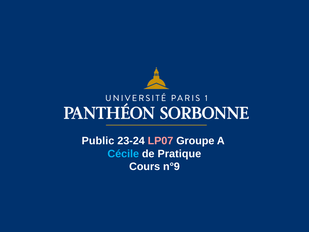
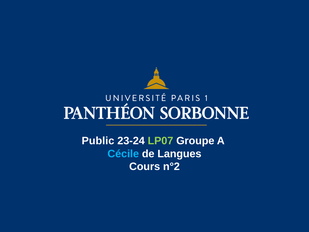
LP07 colour: pink -> light green
Pratique: Pratique -> Langues
n°9: n°9 -> n°2
